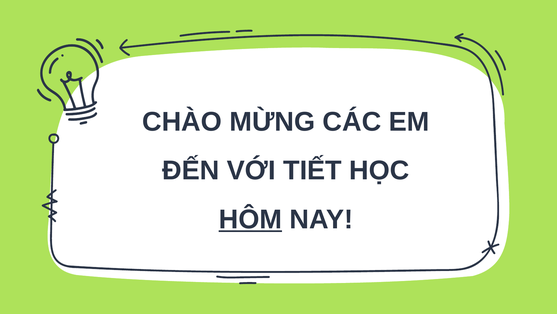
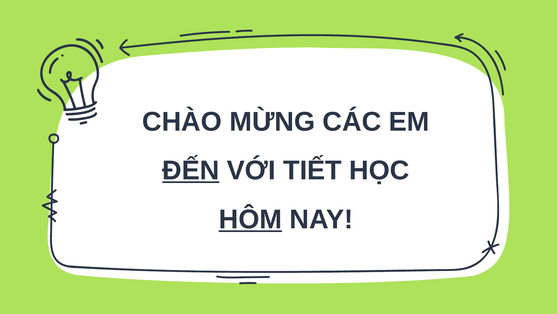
ĐẾN underline: none -> present
